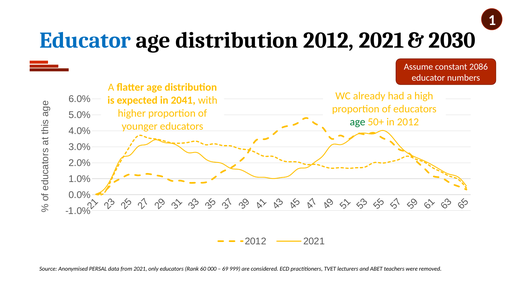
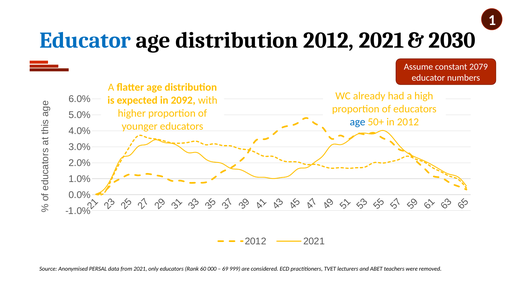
2086: 2086 -> 2079
2041: 2041 -> 2092
age at (358, 122) colour: green -> blue
